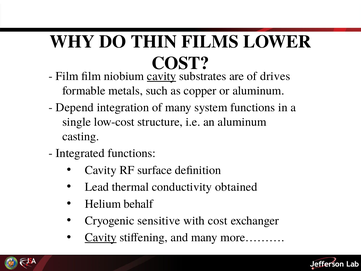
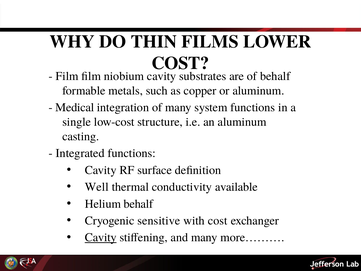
cavity at (162, 76) underline: present -> none
of drives: drives -> behalf
Depend: Depend -> Medical
Lead: Lead -> Well
obtained: obtained -> available
